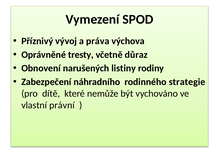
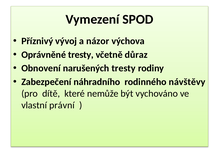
práva: práva -> názor
narušených listiny: listiny -> tresty
strategie: strategie -> návštěvy
